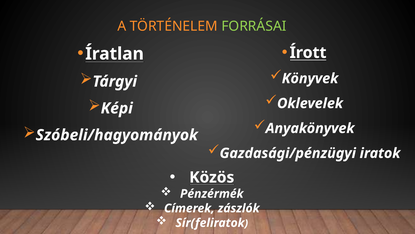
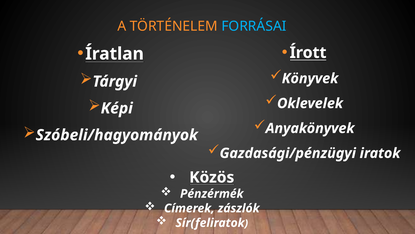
FORRÁSAI colour: light green -> light blue
